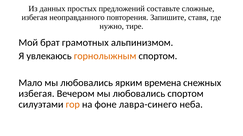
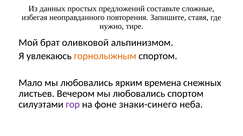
грамотных: грамотных -> оливковой
избегая at (36, 94): избегая -> листьев
гор colour: orange -> purple
лавра-синего: лавра-синего -> знаки-синего
